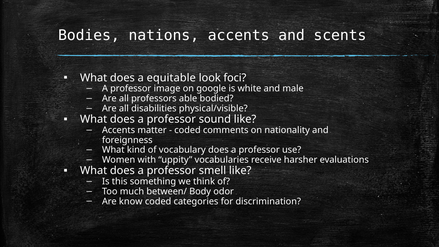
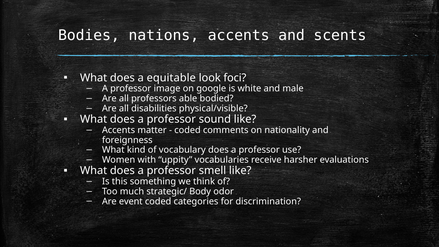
between/: between/ -> strategic/
know: know -> event
